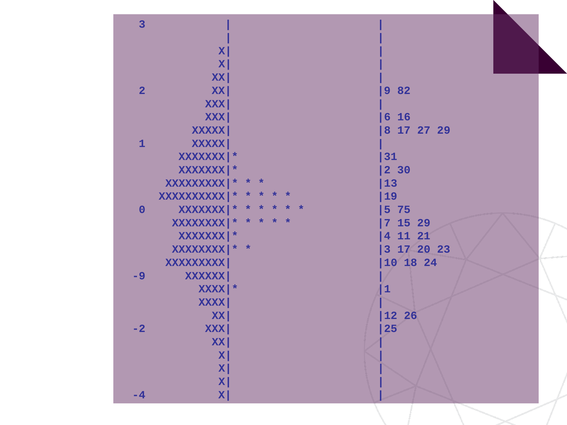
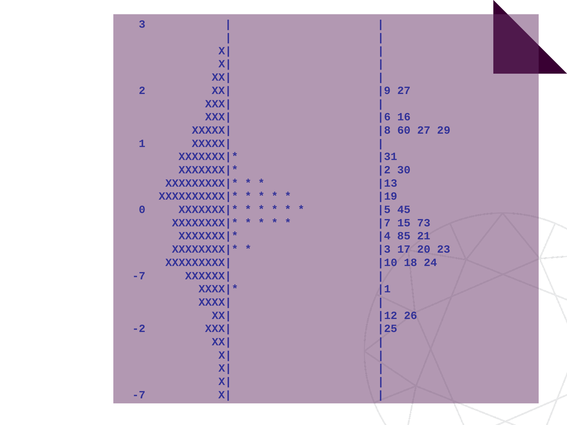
82 at (404, 91): 82 -> 27
17 at (404, 130): 17 -> 60
75: 75 -> 45
15 29: 29 -> 73
11: 11 -> 85
-9 at (139, 276): -9 -> -7
-4 at (139, 395): -4 -> -7
